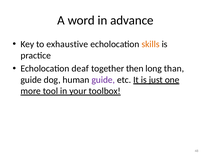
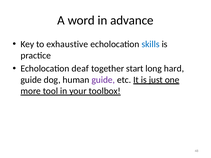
skills colour: orange -> blue
then: then -> start
than: than -> hard
